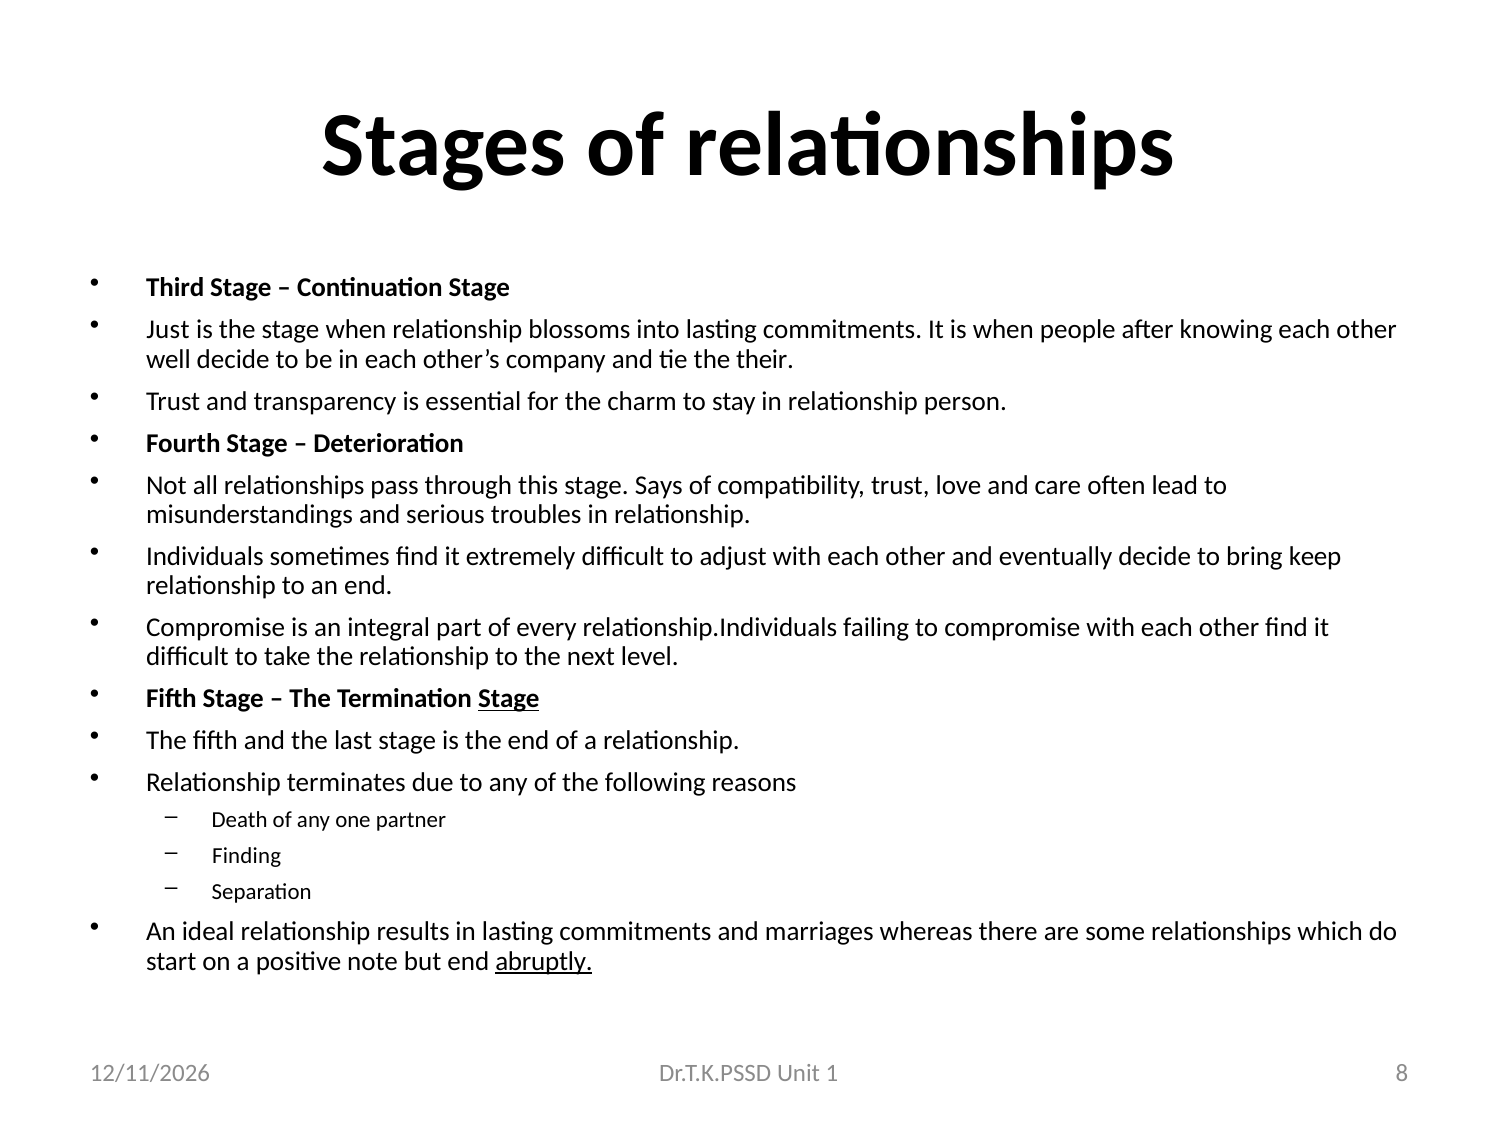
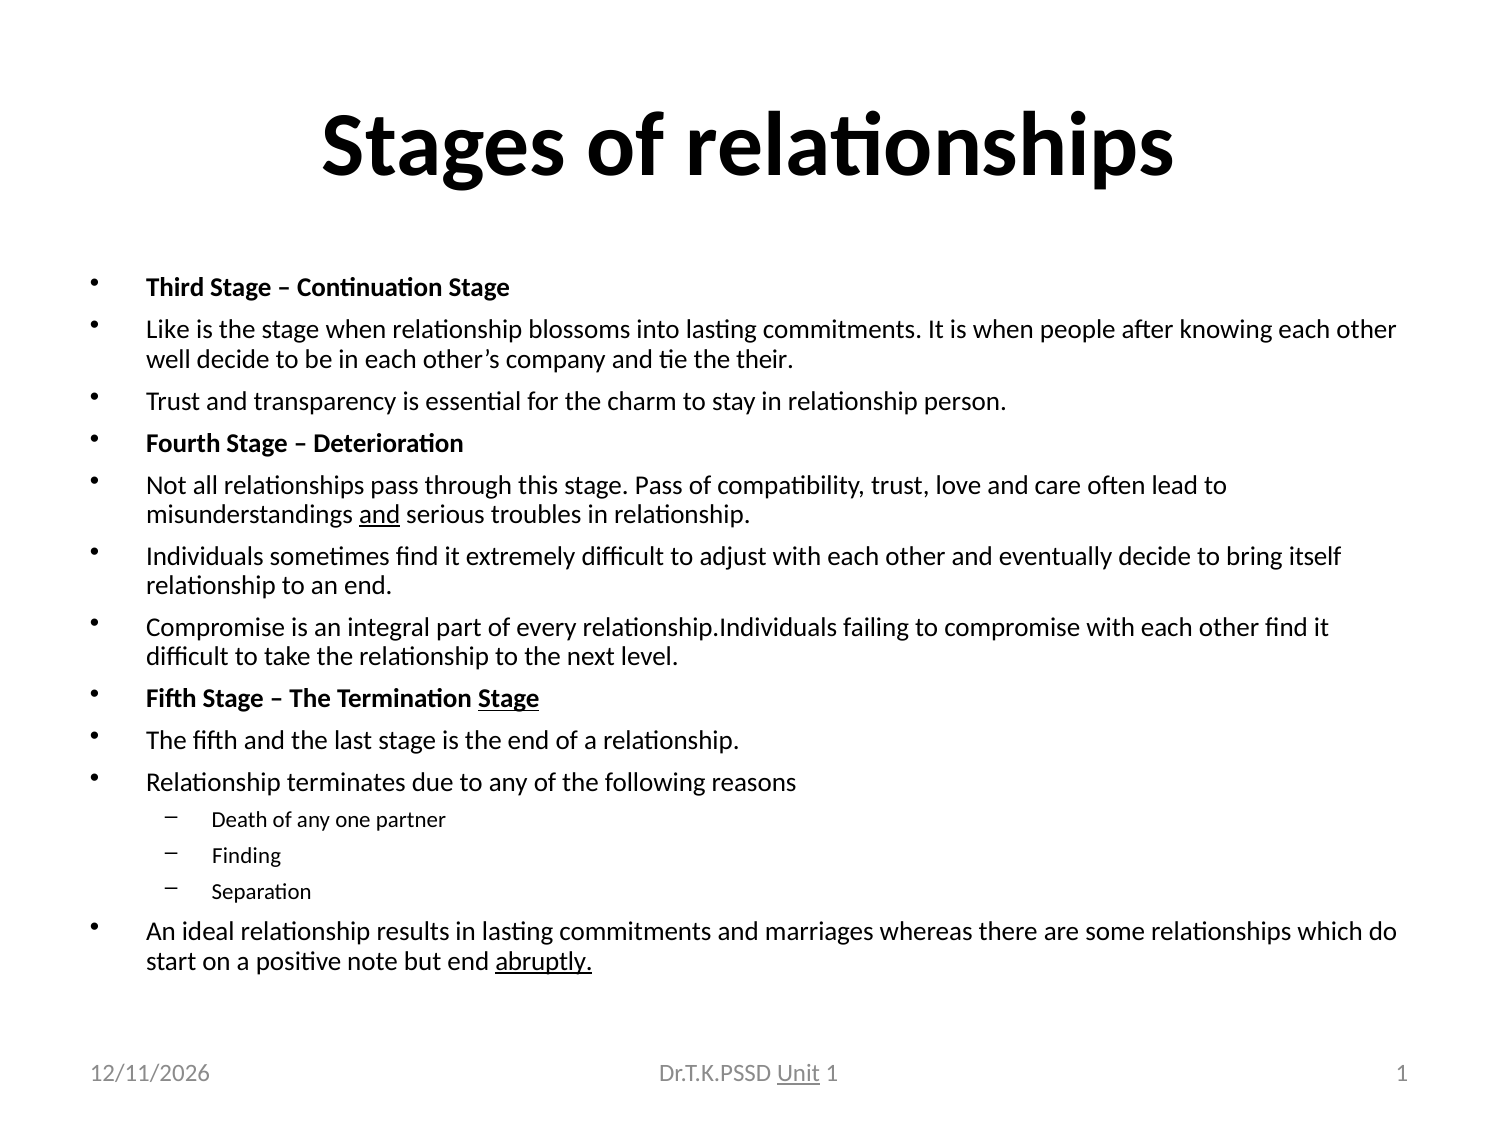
Just: Just -> Like
stage Says: Says -> Pass
and at (380, 514) underline: none -> present
keep: keep -> itself
Unit underline: none -> present
1 8: 8 -> 1
